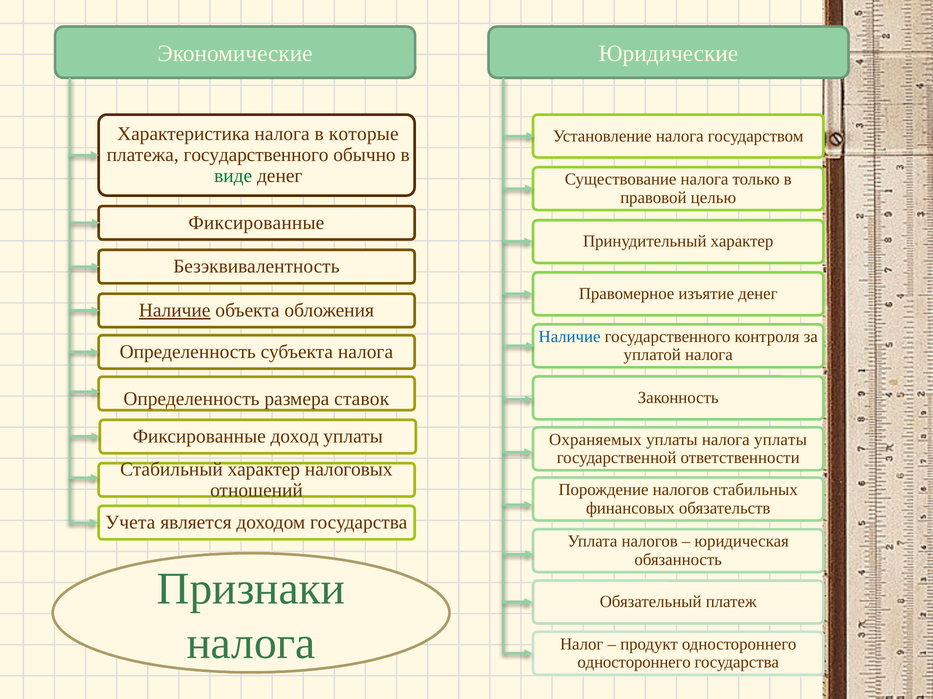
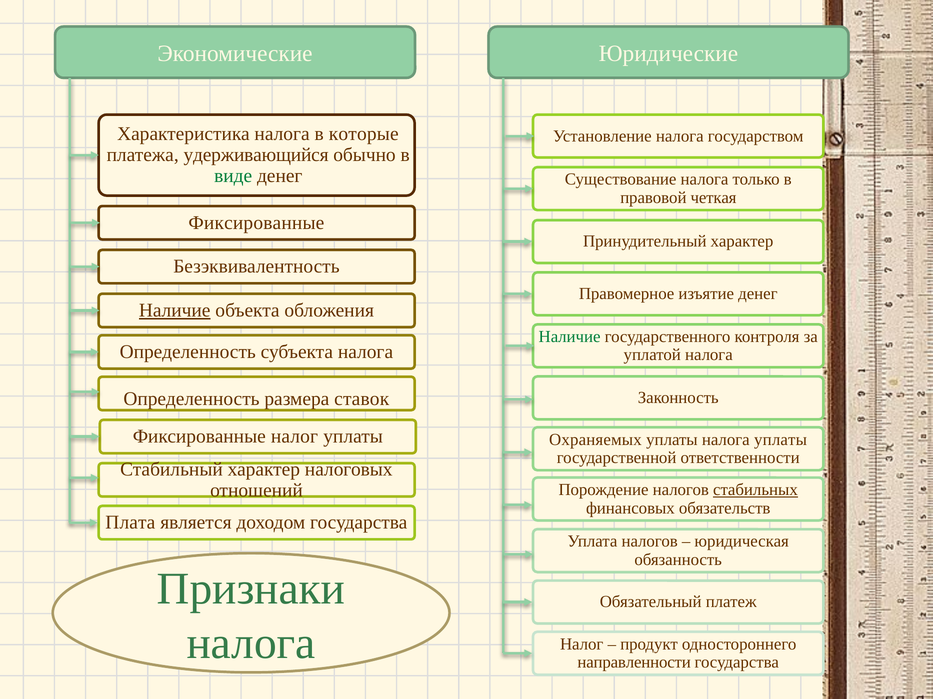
платежа государственного: государственного -> удерживающийся
целью: целью -> четкая
Наличие at (570, 337) colour: blue -> green
Фиксированные доход: доход -> налог
стабильных underline: none -> present
Учета: Учета -> Плата
одностороннего at (634, 663): одностороннего -> направленности
